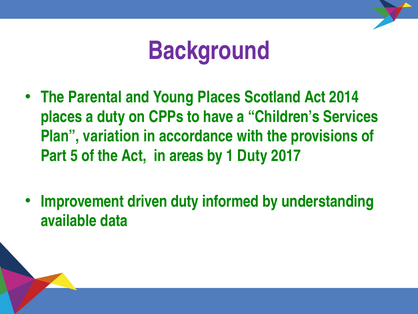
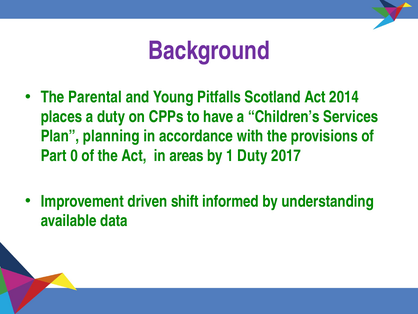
Young Places: Places -> Pitfalls
variation: variation -> planning
5: 5 -> 0
driven duty: duty -> shift
